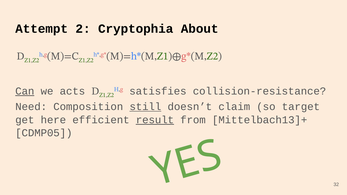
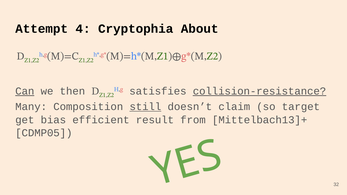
2: 2 -> 4
acts: acts -> then
collision-resistance underline: none -> present
Need: Need -> Many
here: here -> bias
result underline: present -> none
